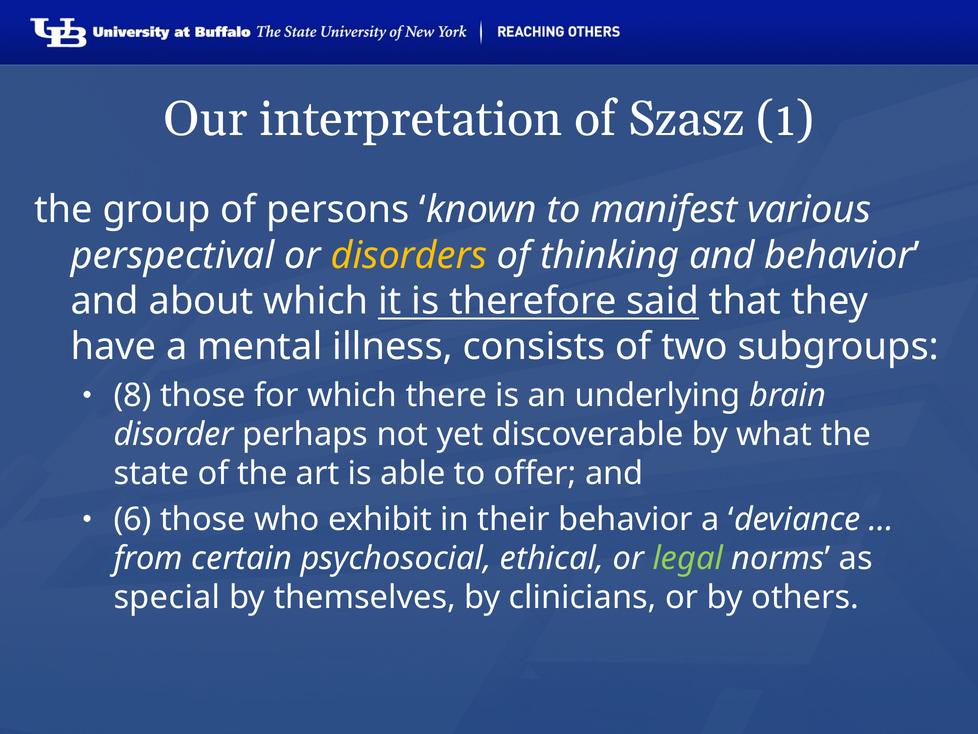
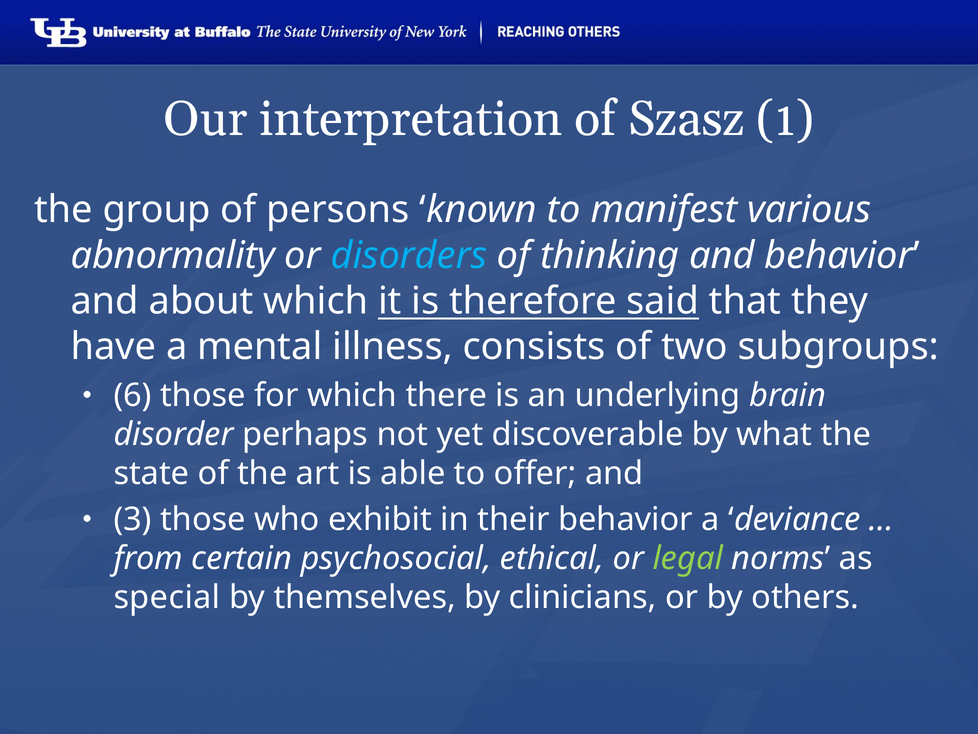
perspectival: perspectival -> abnormality
disorders colour: yellow -> light blue
8: 8 -> 6
6: 6 -> 3
